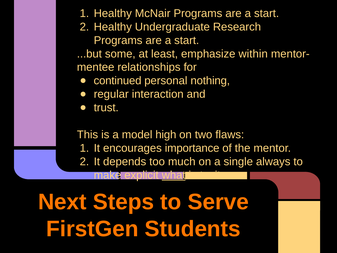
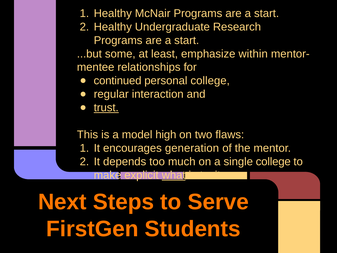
personal nothing: nothing -> college
trust underline: none -> present
importance: importance -> generation
single always: always -> college
